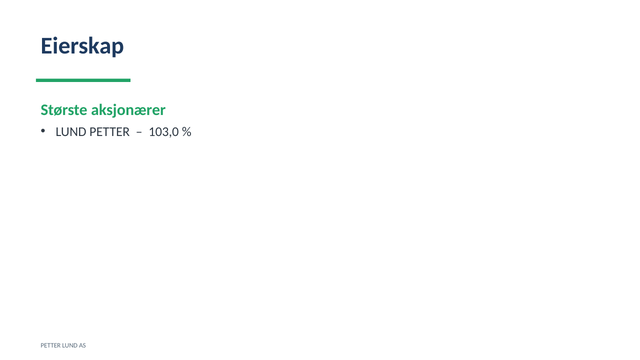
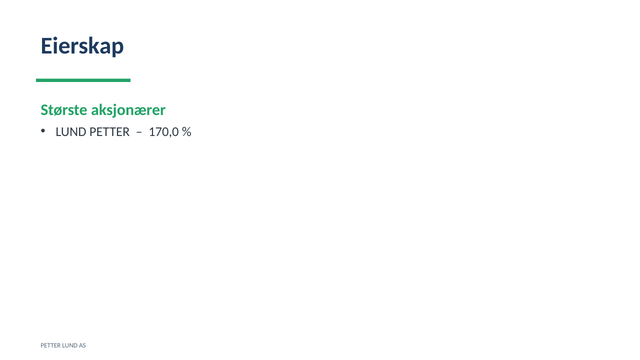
103,0: 103,0 -> 170,0
